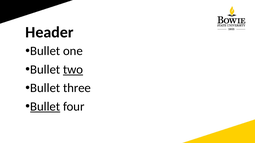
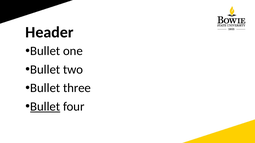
two underline: present -> none
